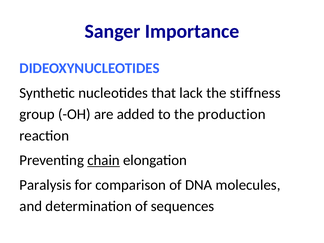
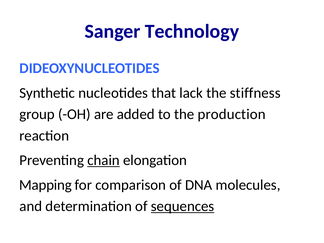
Importance: Importance -> Technology
Paralysis: Paralysis -> Mapping
sequences underline: none -> present
